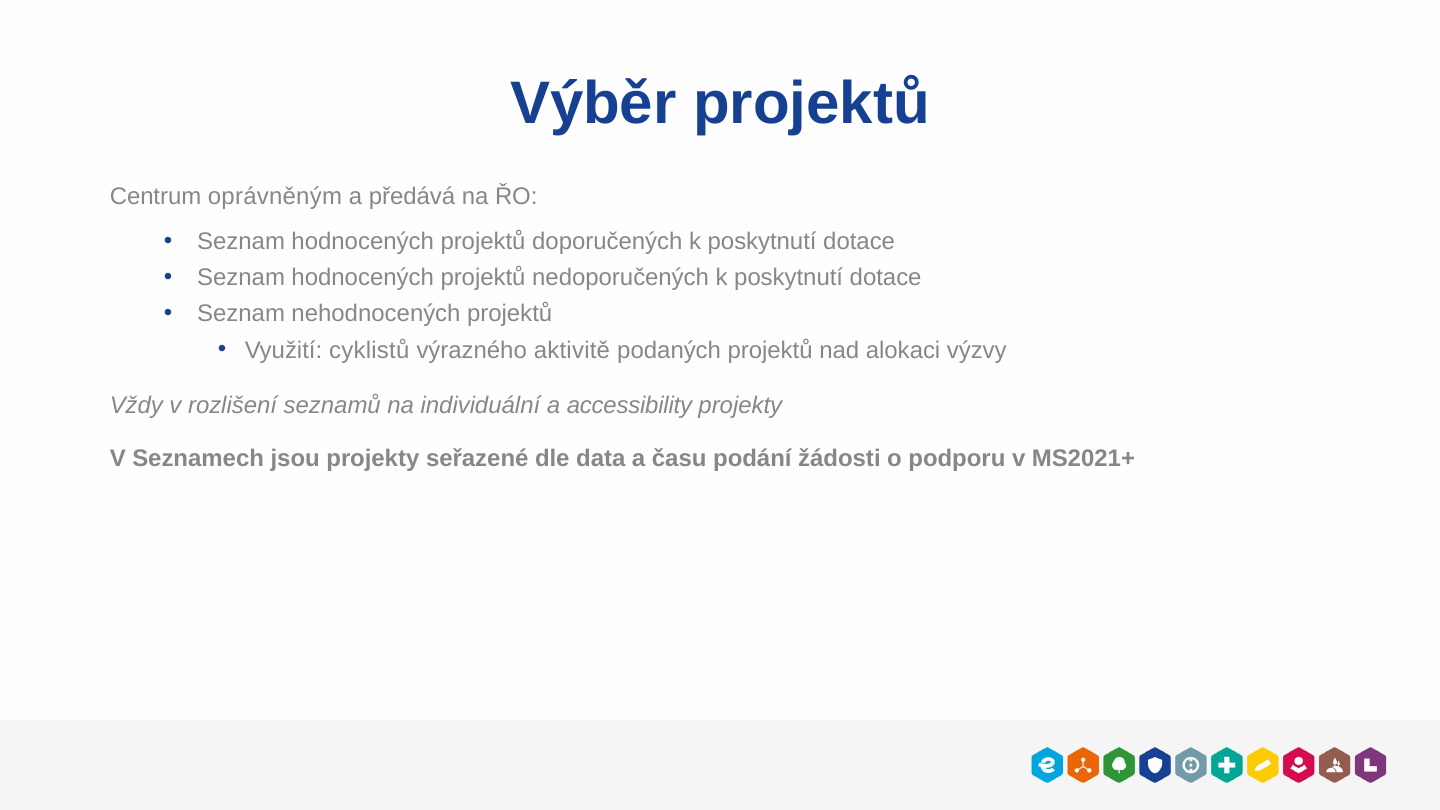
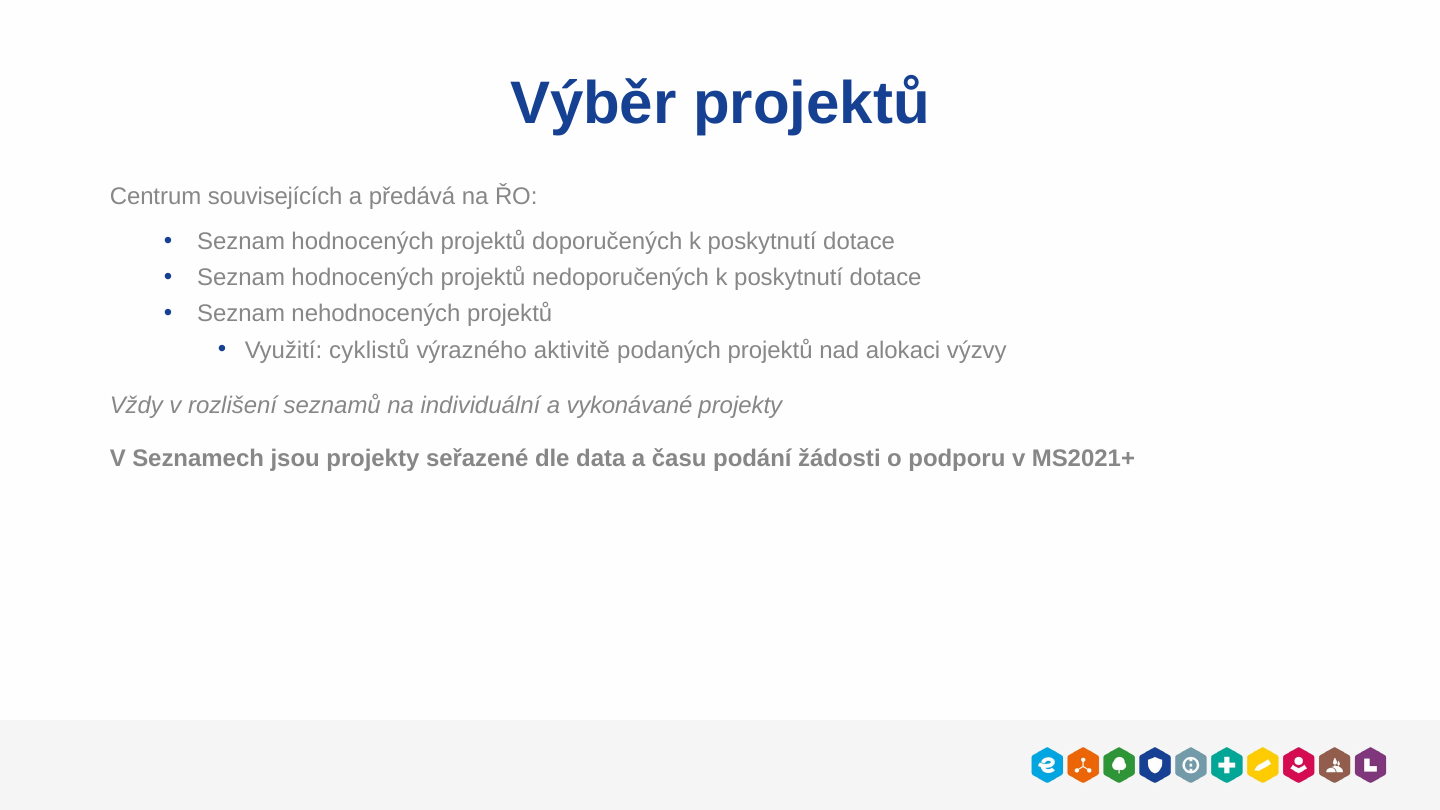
oprávněným: oprávněným -> souvisejících
accessibility: accessibility -> vykonávané
